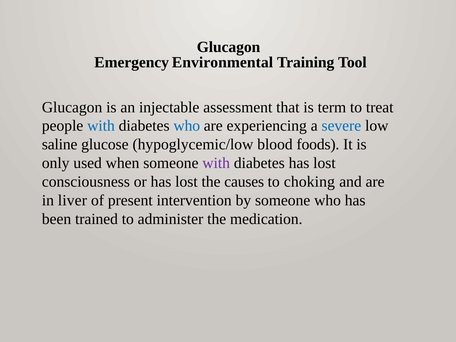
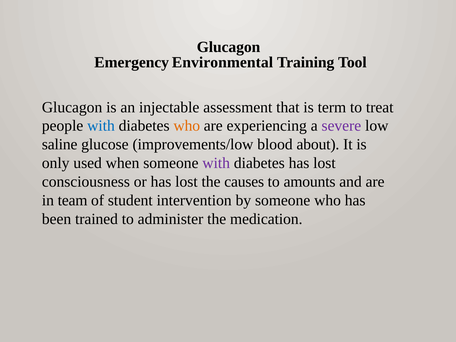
who at (187, 126) colour: blue -> orange
severe colour: blue -> purple
hypoglycemic/low: hypoglycemic/low -> improvements/low
foods: foods -> about
choking: choking -> amounts
liver: liver -> team
present: present -> student
